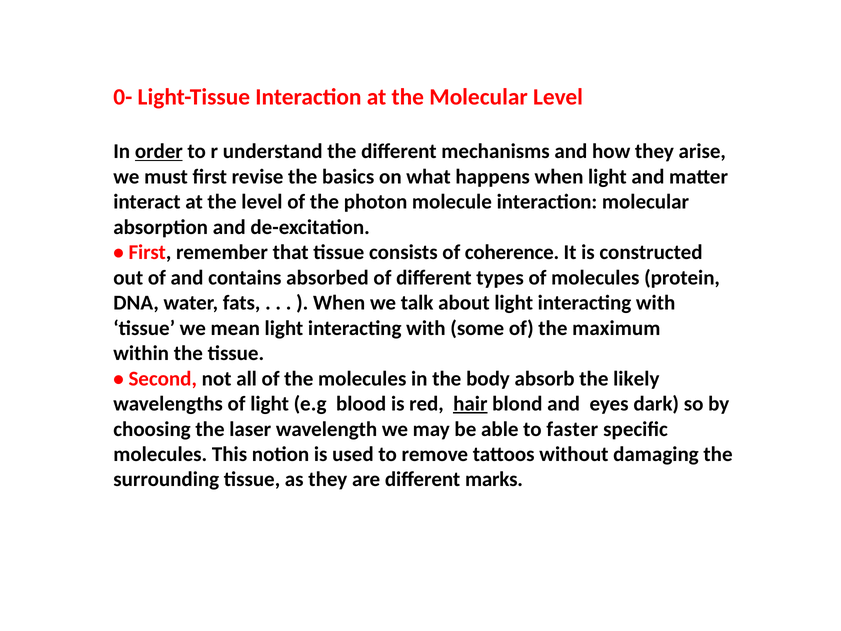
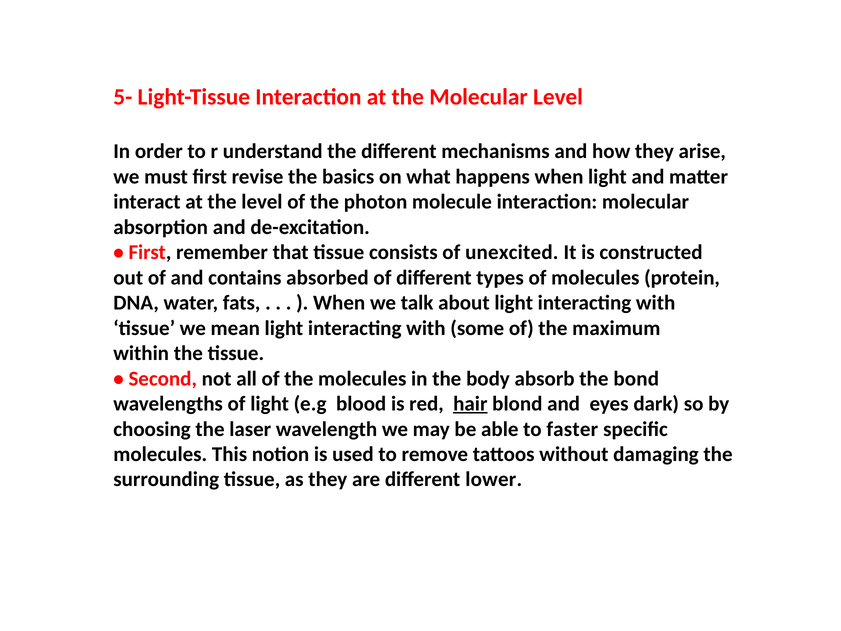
0-: 0- -> 5-
order underline: present -> none
coherence: coherence -> unexcited
likely: likely -> bond
marks: marks -> lower
